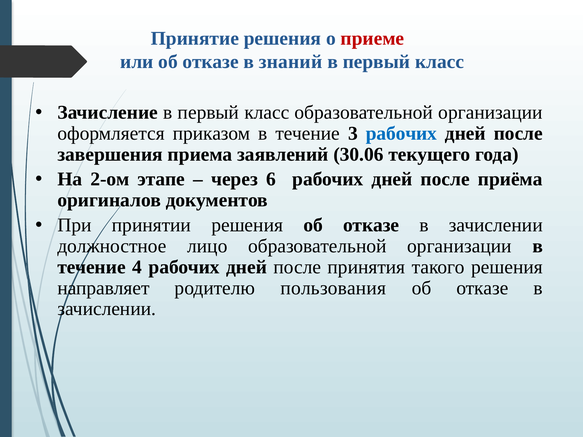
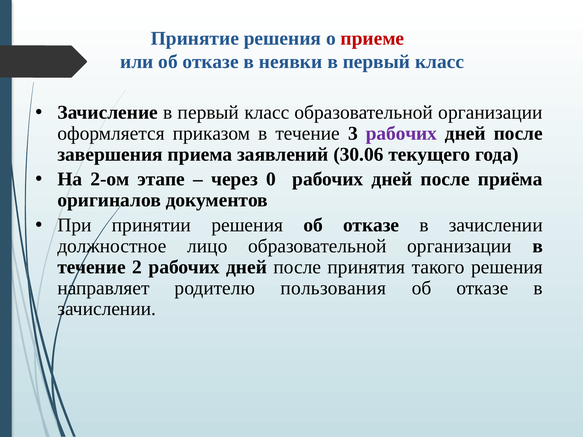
знаний: знаний -> неявки
рабочих at (401, 134) colour: blue -> purple
6: 6 -> 0
4: 4 -> 2
